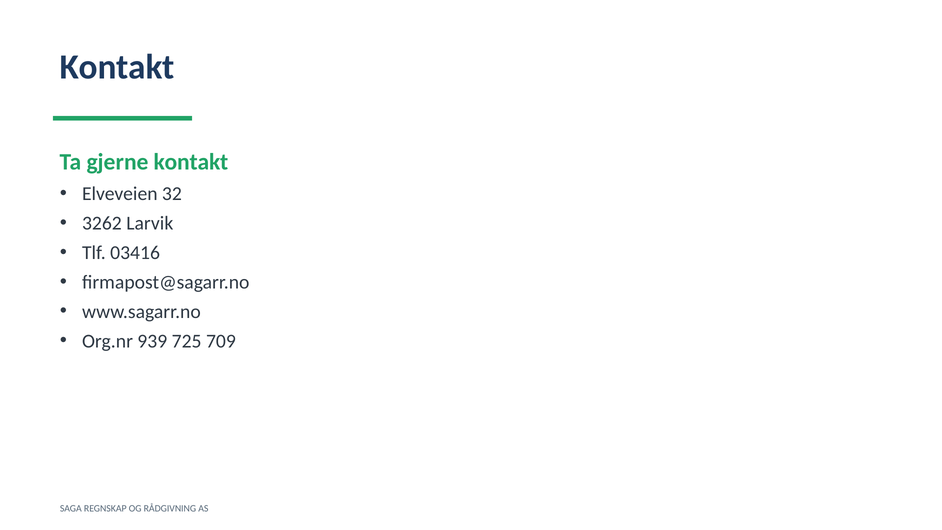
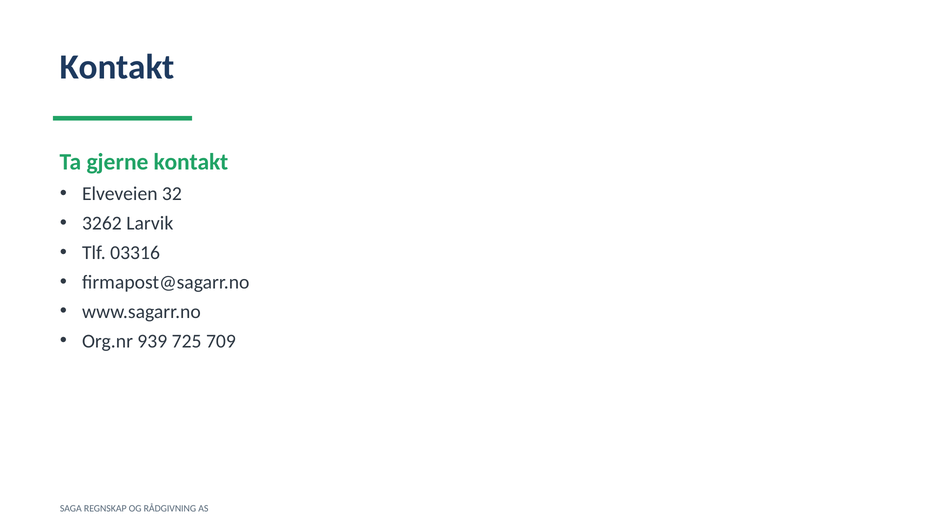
03416: 03416 -> 03316
